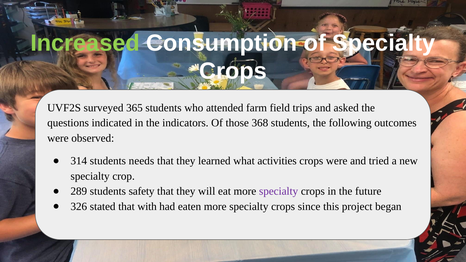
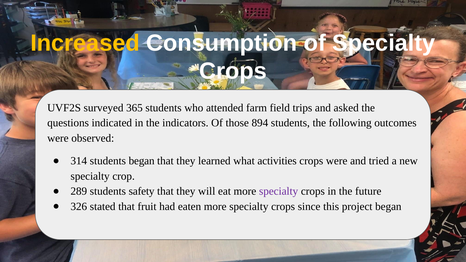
Increased colour: light green -> yellow
368: 368 -> 894
students needs: needs -> began
with: with -> fruit
